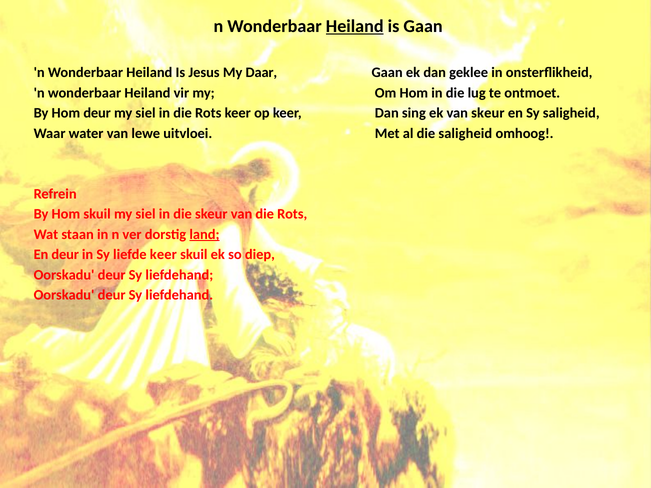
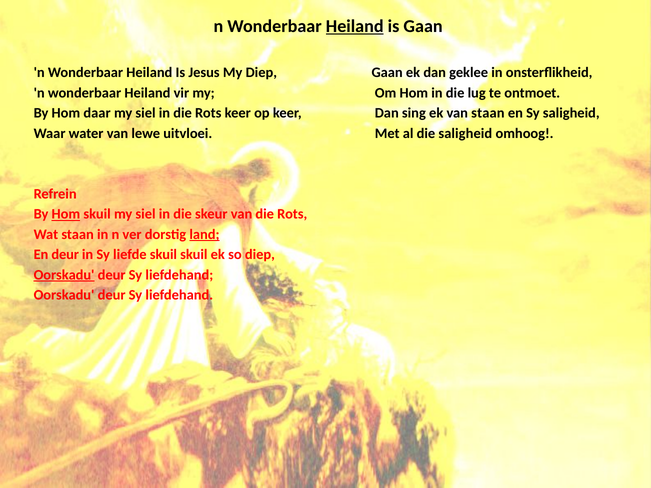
My Daar: Daar -> Diep
Hom deur: deur -> daar
van skeur: skeur -> staan
Hom at (66, 214) underline: none -> present
liefde keer: keer -> skuil
Oorskadu at (64, 275) underline: none -> present
